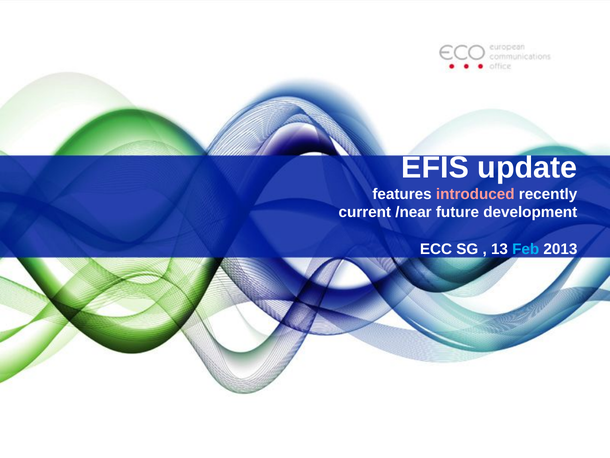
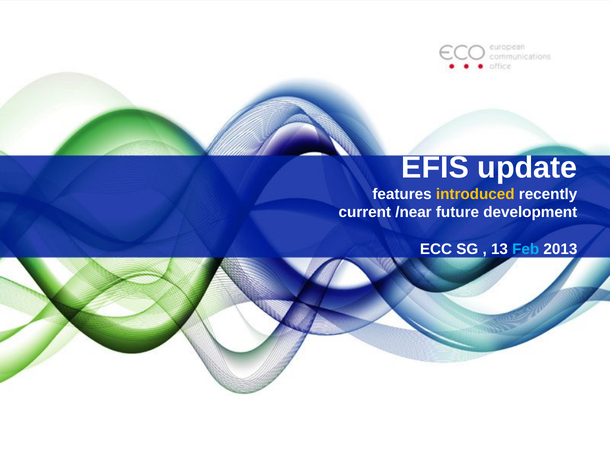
introduced colour: pink -> yellow
